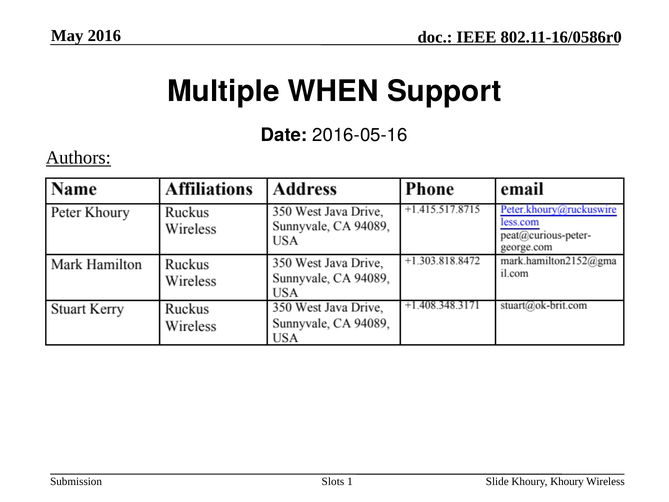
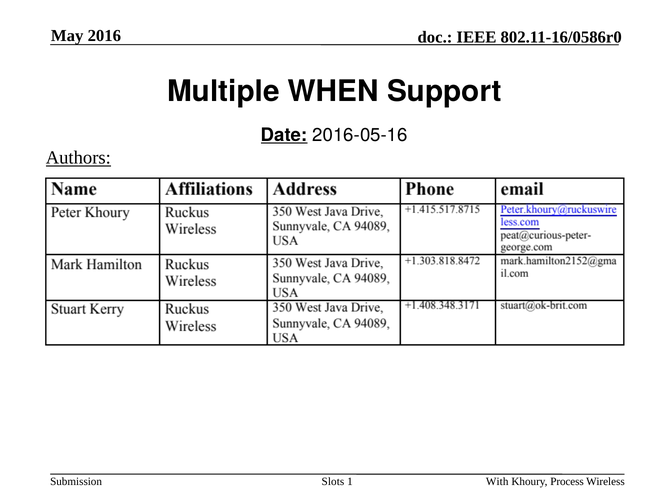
Date underline: none -> present
Slide: Slide -> With
Khoury Khoury: Khoury -> Process
